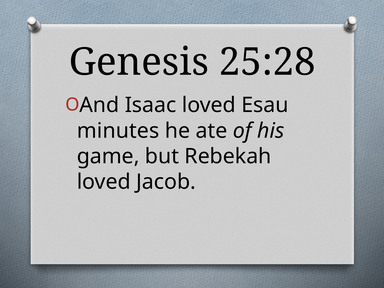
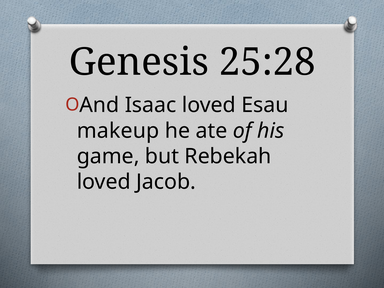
minutes: minutes -> makeup
